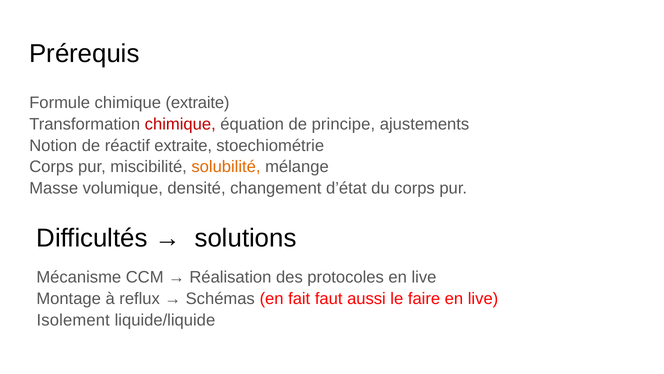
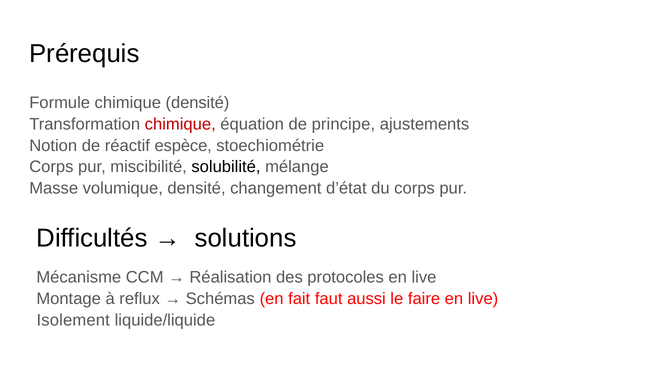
chimique extraite: extraite -> densité
réactif extraite: extraite -> espèce
solubilité colour: orange -> black
